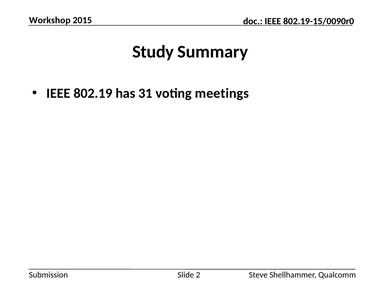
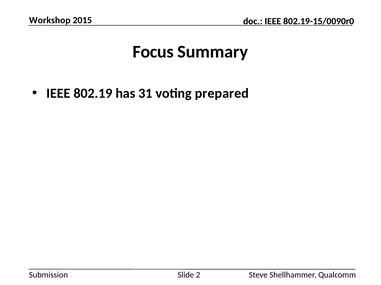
Study: Study -> Focus
meetings: meetings -> prepared
